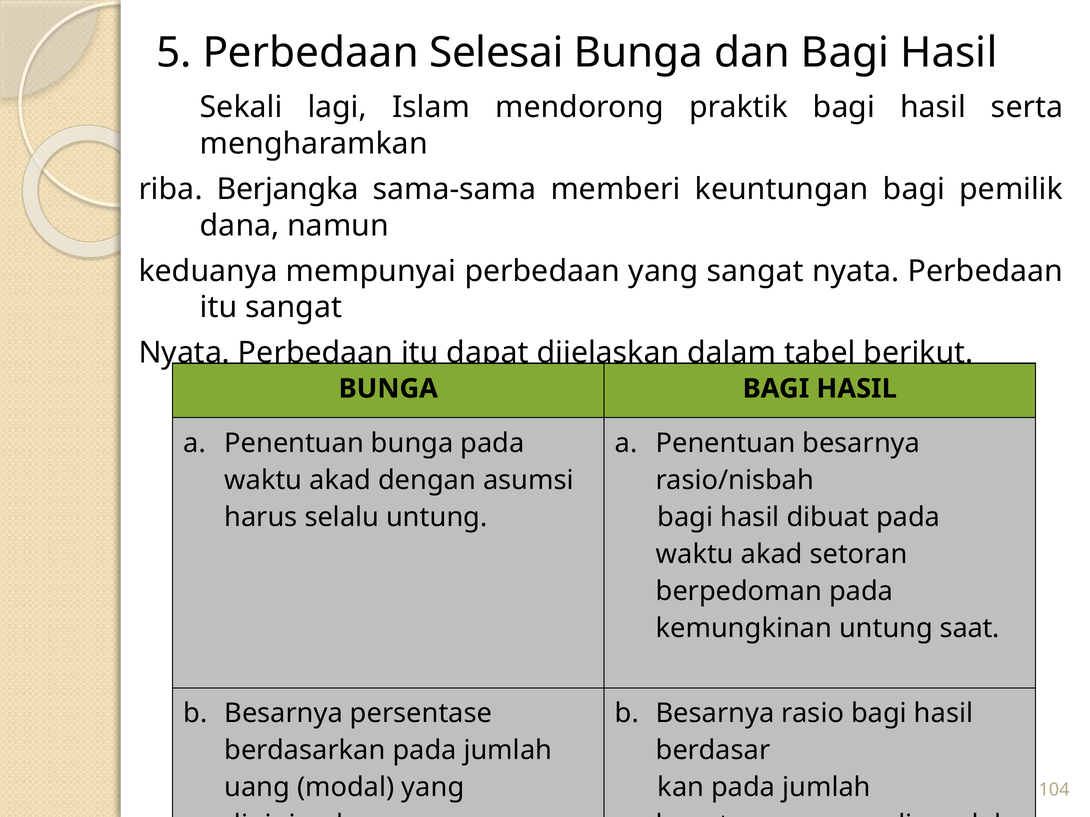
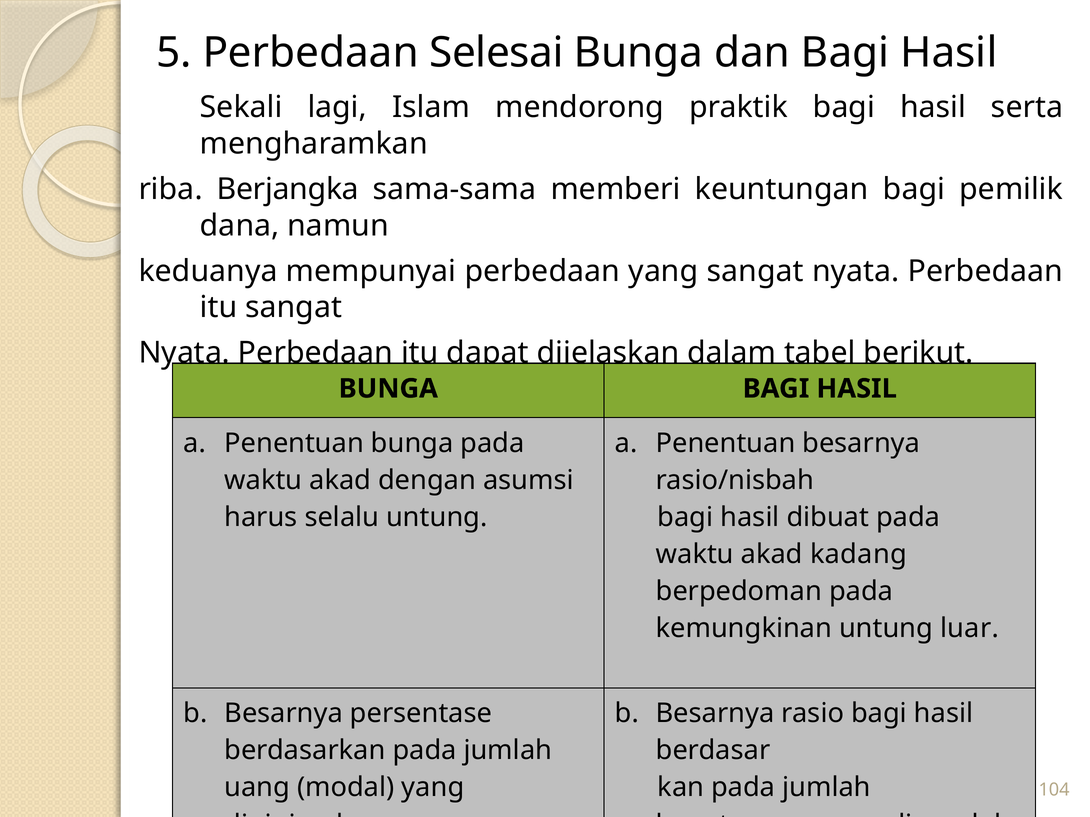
setoran: setoran -> kadang
saat: saat -> luar
